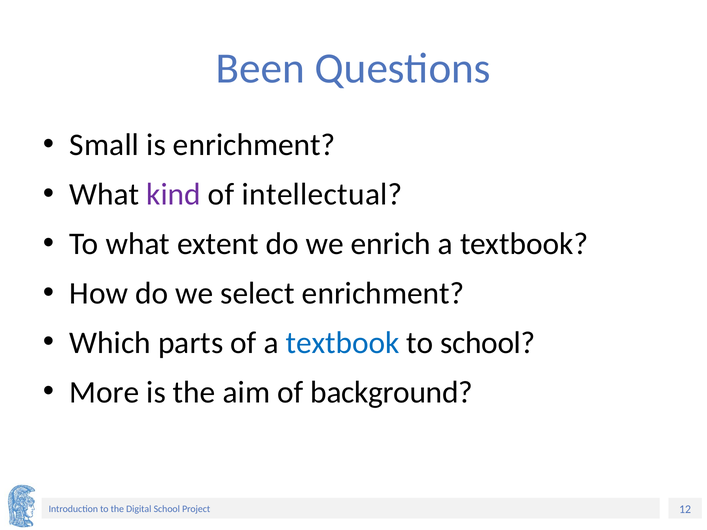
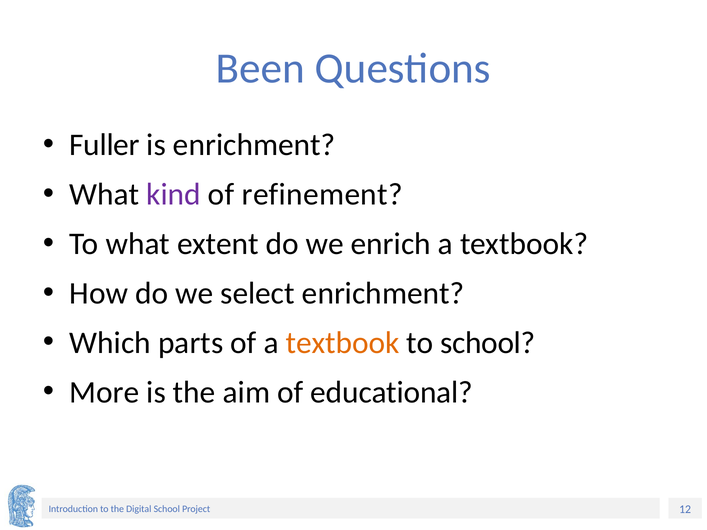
Small: Small -> Fuller
intellectual: intellectual -> refinement
textbook at (343, 343) colour: blue -> orange
background: background -> educational
